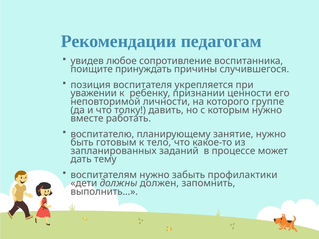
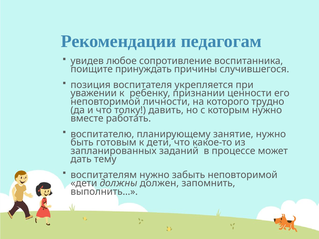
группе: группе -> трудно
к тело: тело -> дети
забыть профилактики: профилактики -> неповторимой
